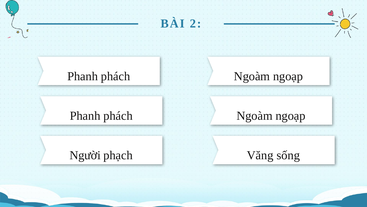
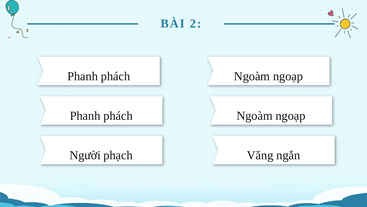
sống: sống -> ngắn
